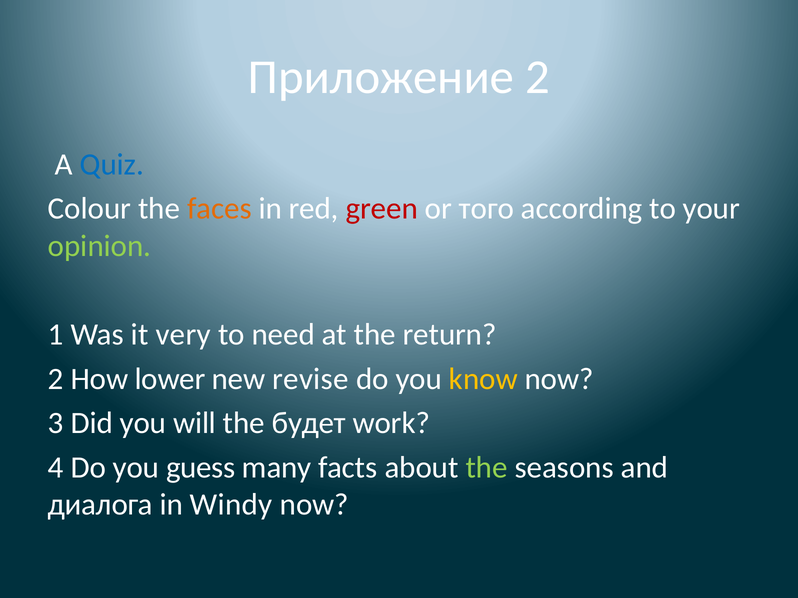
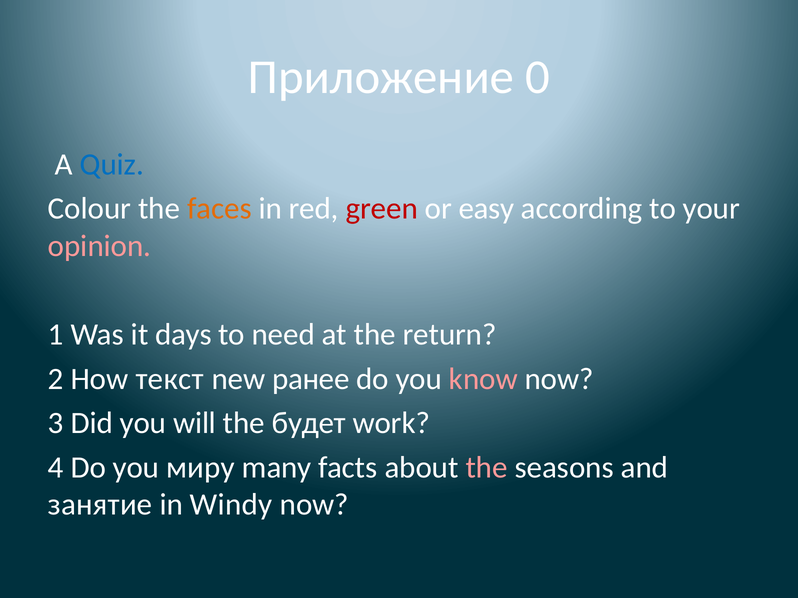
Приложение 2: 2 -> 0
того: того -> easy
opinion colour: light green -> pink
very: very -> days
lower: lower -> текст
revise: revise -> ранее
know colour: yellow -> pink
guess: guess -> миру
the at (487, 468) colour: light green -> pink
диалога: диалога -> занятие
